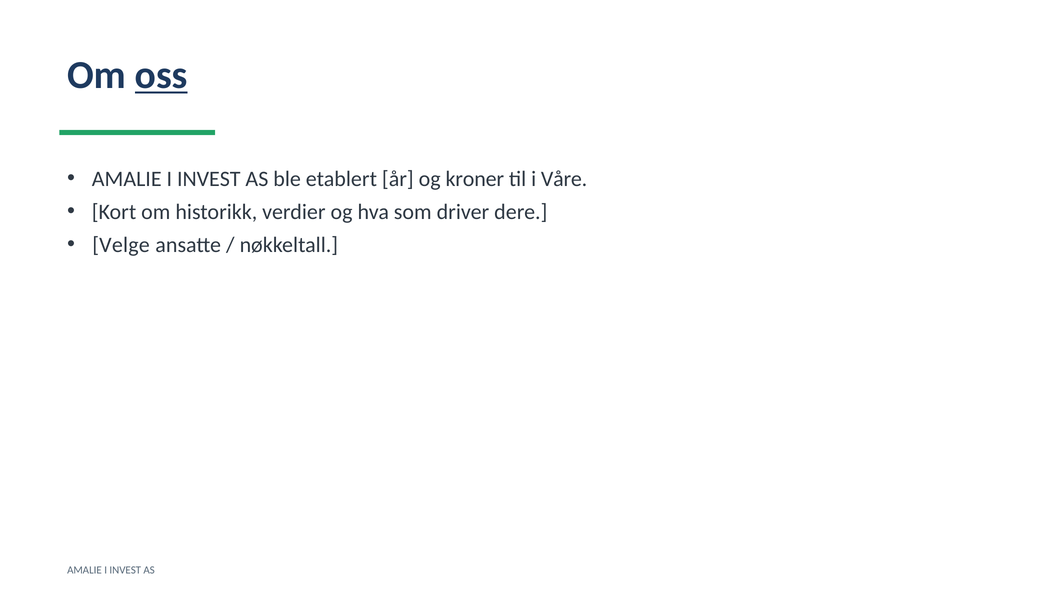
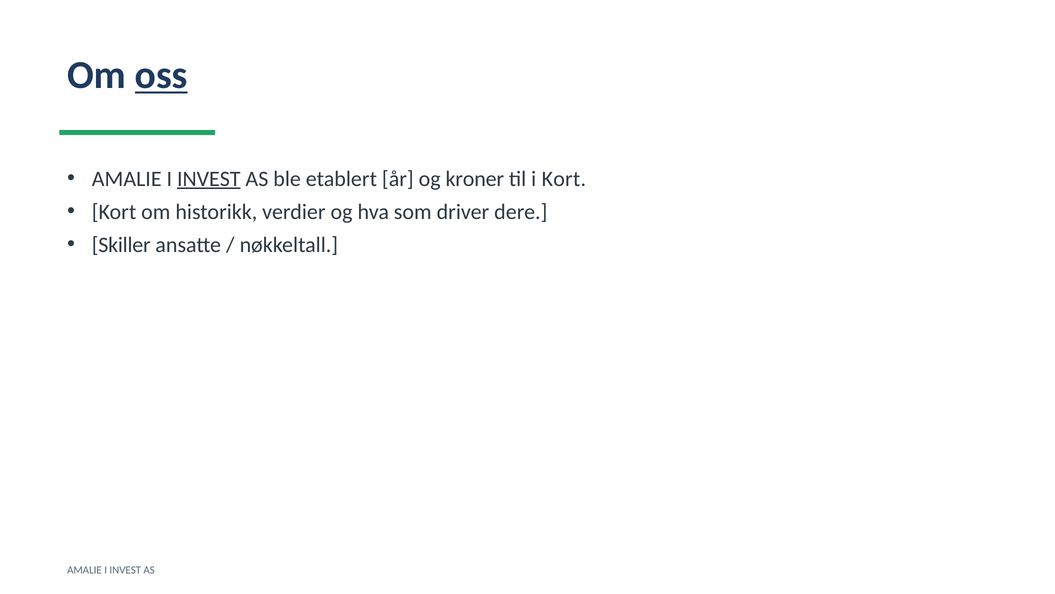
INVEST at (209, 179) underline: none -> present
i Våre: Våre -> Kort
Velge: Velge -> Skiller
